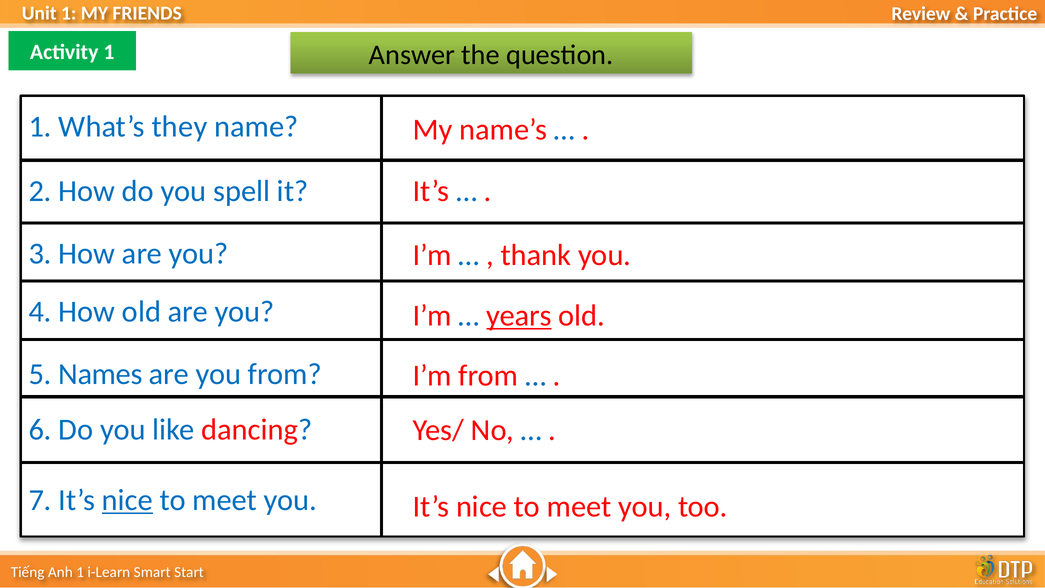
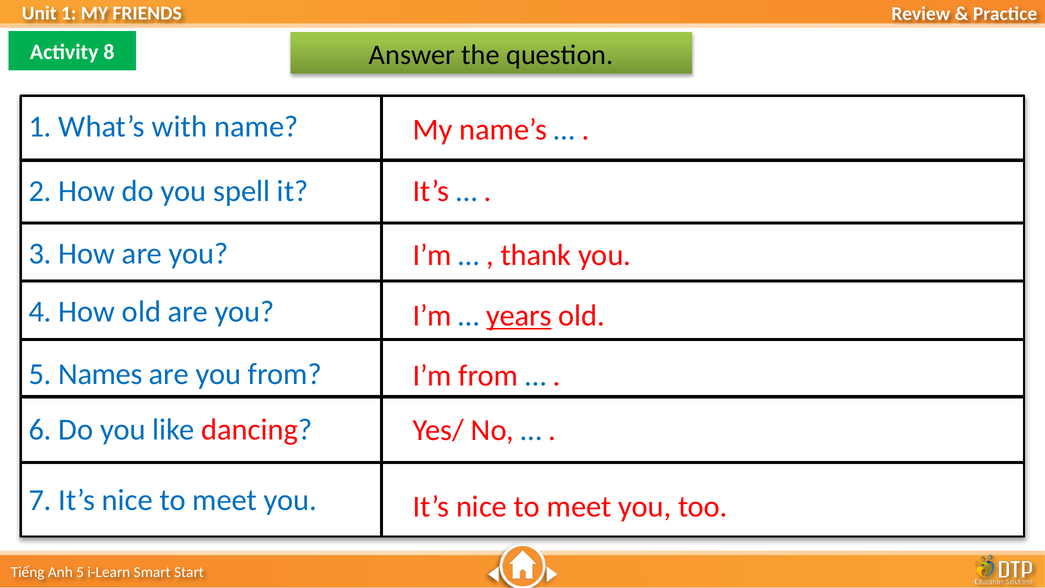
Activity 1: 1 -> 8
they: they -> with
nice at (127, 500) underline: present -> none
1 at (80, 572): 1 -> 5
